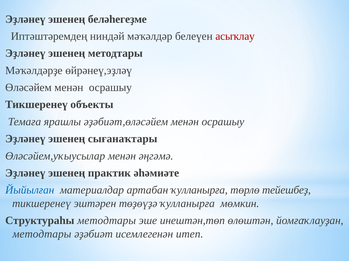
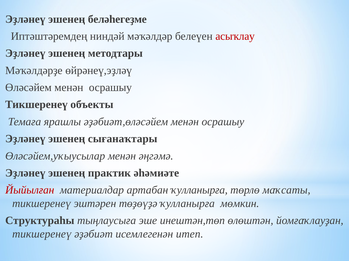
Йыйылған colour: blue -> red
тейешбеҙ: тейешбеҙ -> маҡсаты
Структураһы методтары: методтары -> тыңлаусыға
методтары at (42, 235): методтары -> тикшеренеү
